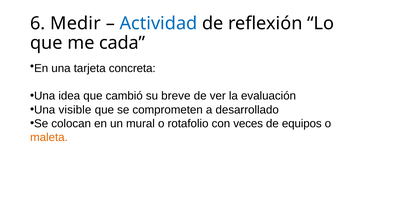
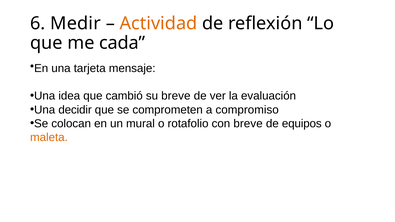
Actividad colour: blue -> orange
concreta: concreta -> mensaje
visible: visible -> decidir
desarrollado: desarrollado -> compromiso
con veces: veces -> breve
